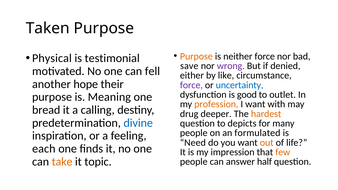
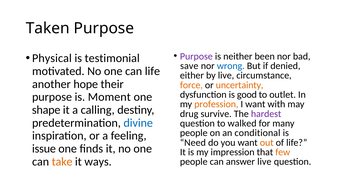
Purpose at (196, 56) colour: orange -> purple
neither force: force -> been
wrong colour: purple -> blue
can fell: fell -> life
by like: like -> live
force at (191, 85) colour: purple -> orange
uncertainty colour: blue -> orange
Meaning: Meaning -> Moment
bread: bread -> shape
deeper: deeper -> survive
hardest colour: orange -> purple
depicts: depicts -> walked
formulated: formulated -> conditional
each: each -> issue
topic: topic -> ways
answer half: half -> live
